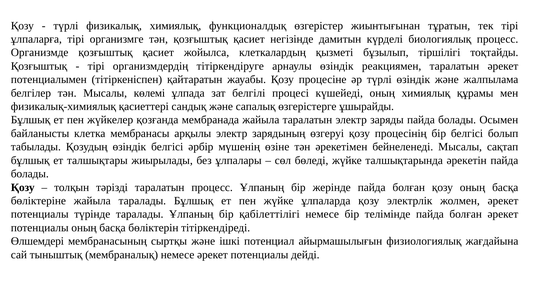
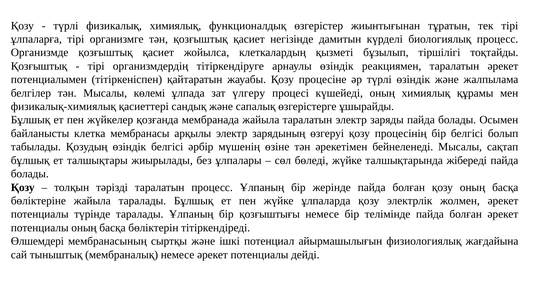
белгілі: белгілі -> үлгеру
әрекетін: әрекетін -> жібереді
қабілеттілігі: қабілеттілігі -> қозғыштығы
